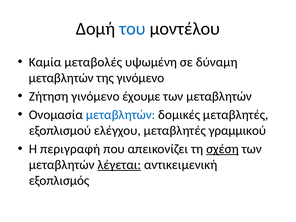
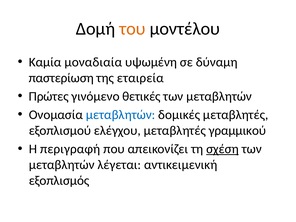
του colour: blue -> orange
μεταβολές: μεταβολές -> μοναδιαία
μεταβλητών at (61, 78): μεταβλητών -> παστερίωση
της γινόμενο: γινόμενο -> εταιρεία
Ζήτηση: Ζήτηση -> Πρώτες
έχουμε: έχουμε -> θετικές
λέγεται underline: present -> none
